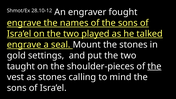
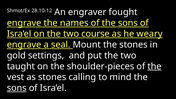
played: played -> course
talked: talked -> weary
sons at (17, 88) underline: none -> present
